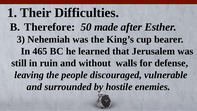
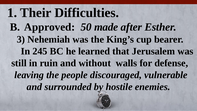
Therefore: Therefore -> Approved
465: 465 -> 245
